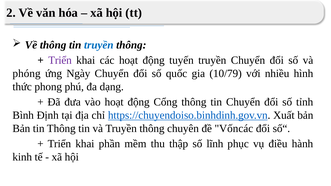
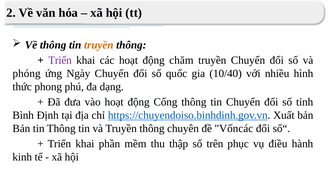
truyền at (99, 45) colour: blue -> orange
tuyến: tuyến -> chăm
10/79: 10/79 -> 10/40
lĩnh: lĩnh -> trên
